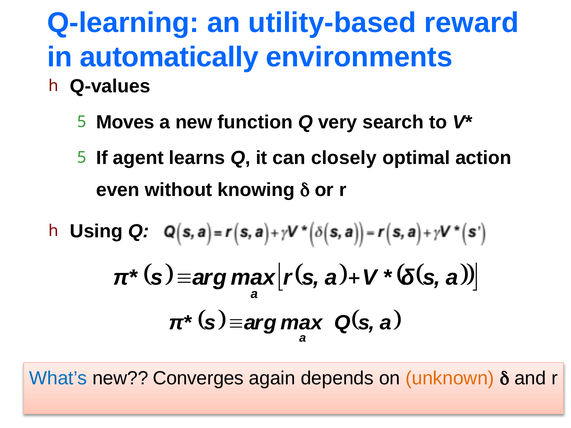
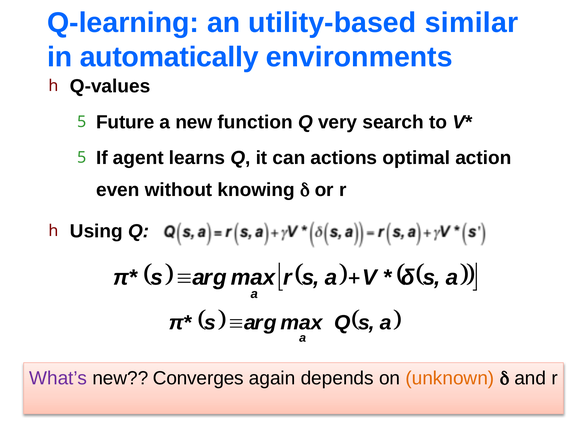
reward: reward -> similar
Moves: Moves -> Future
closely: closely -> actions
What’s colour: blue -> purple
